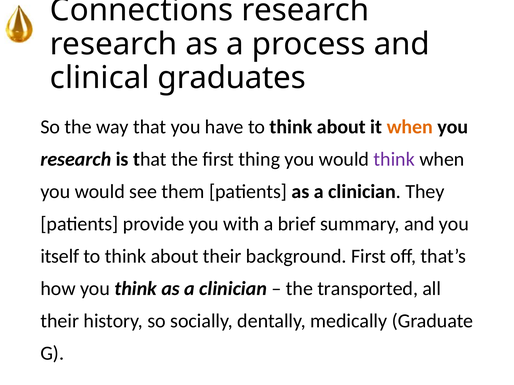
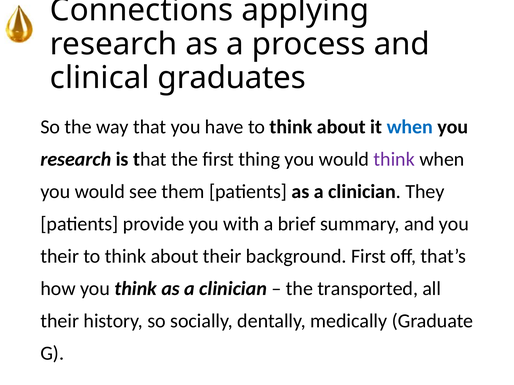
Connections research: research -> applying
when at (410, 127) colour: orange -> blue
itself at (60, 257): itself -> their
